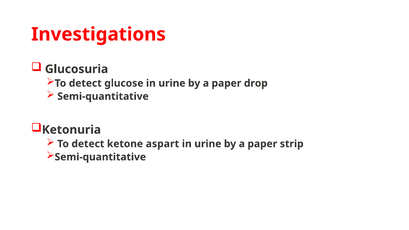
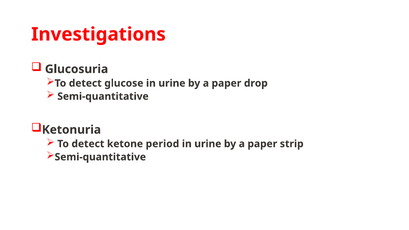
aspart: aspart -> period
